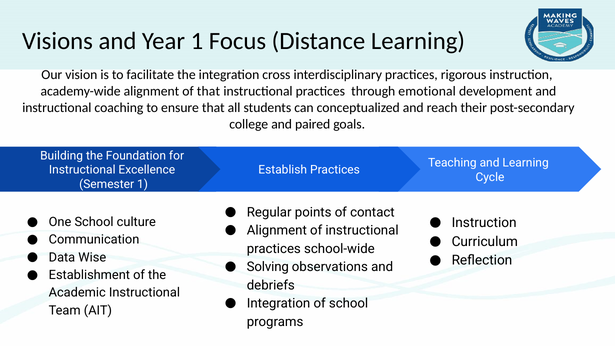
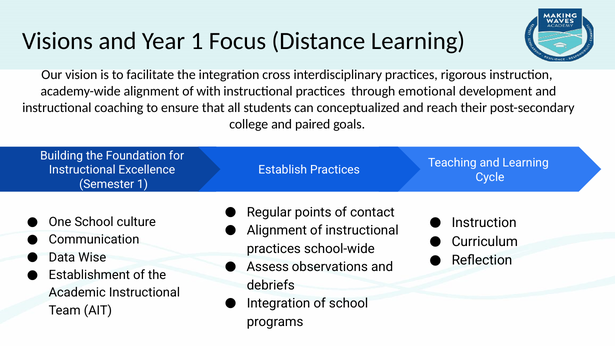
of that: that -> with
Solving: Solving -> Assess
